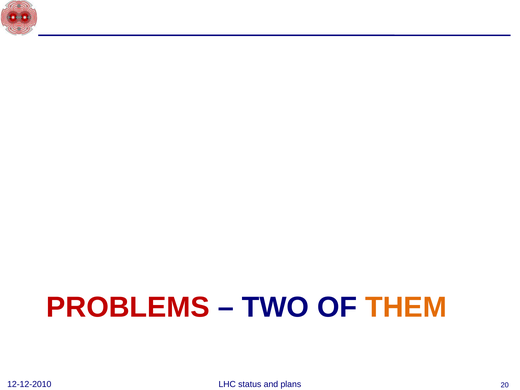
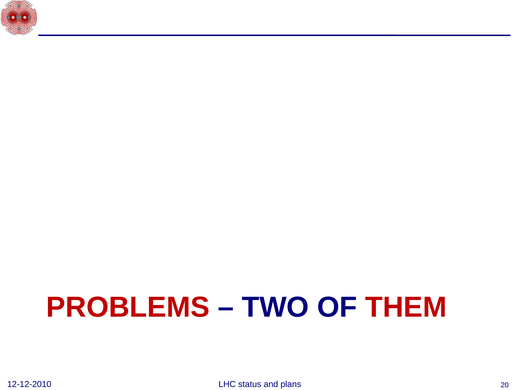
THEM colour: orange -> red
